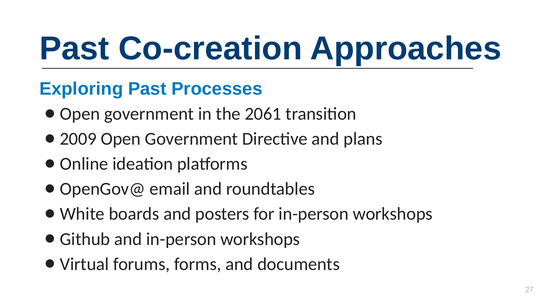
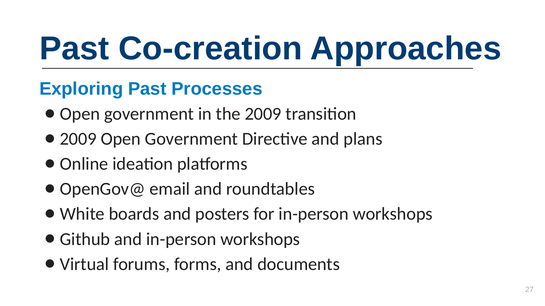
2061: 2061 -> 2009
